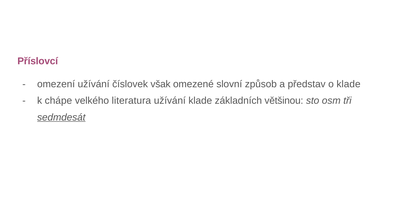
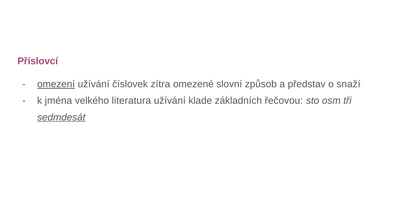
omezení underline: none -> present
však: však -> zítra
o klade: klade -> snaží
chápe: chápe -> jména
většinou: většinou -> řečovou
